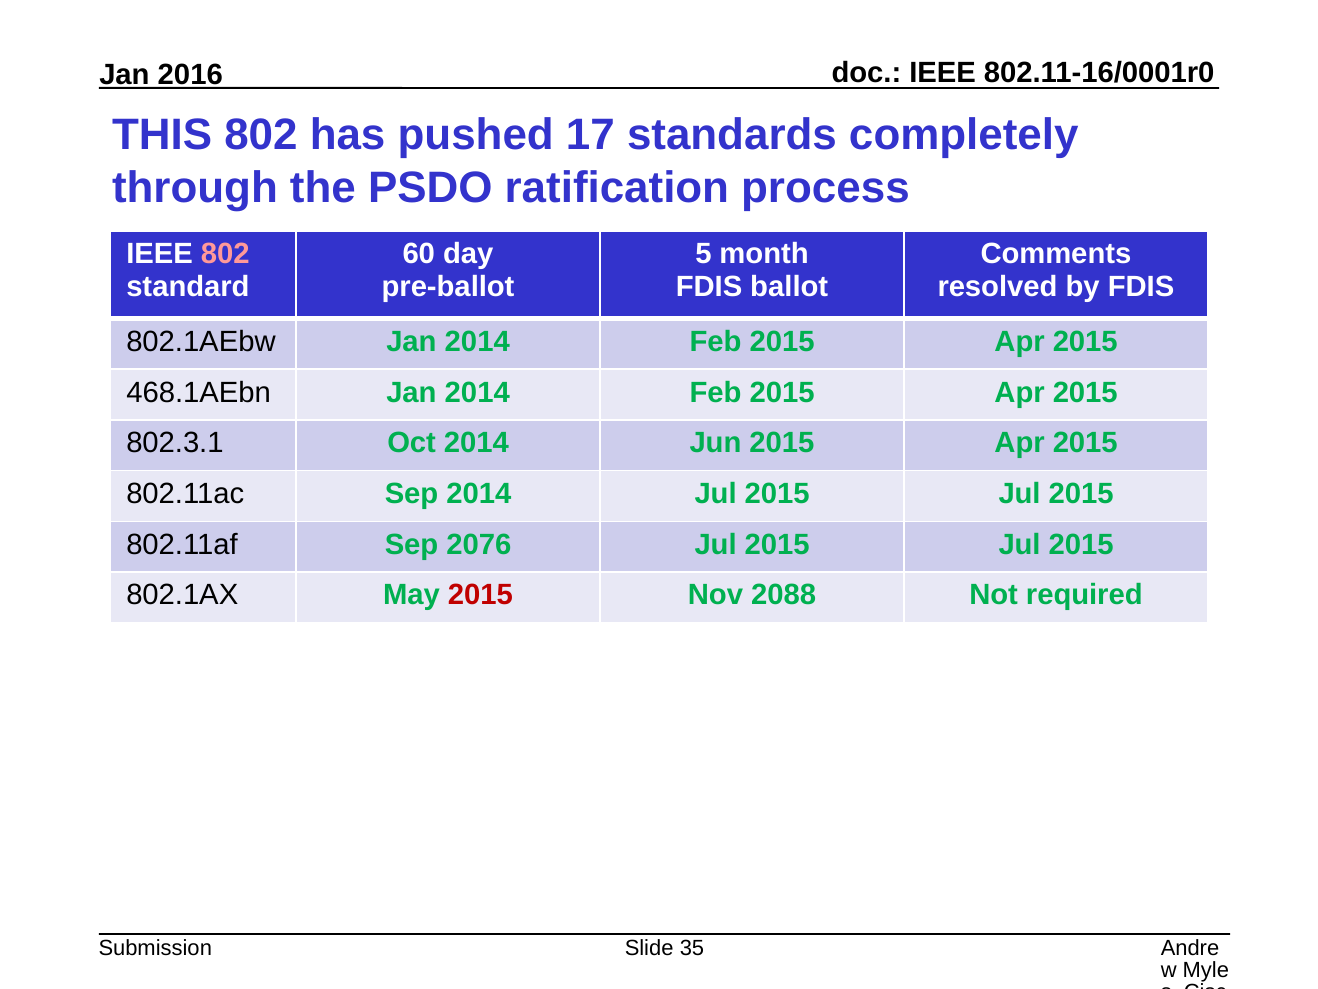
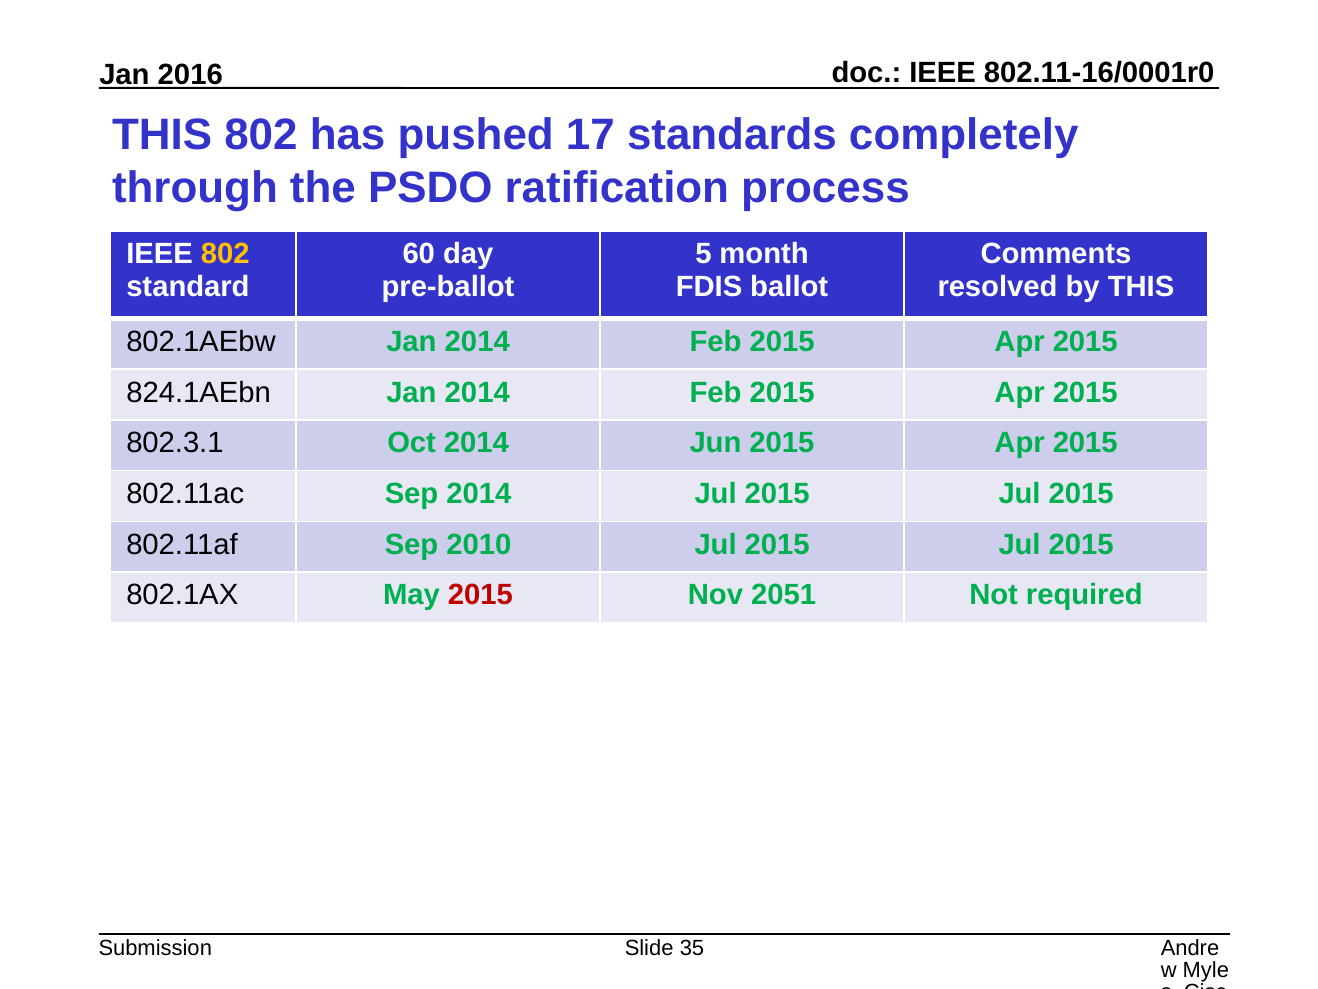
802 at (225, 254) colour: pink -> yellow
by FDIS: FDIS -> THIS
468.1AEbn: 468.1AEbn -> 824.1AEbn
2076: 2076 -> 2010
2088: 2088 -> 2051
